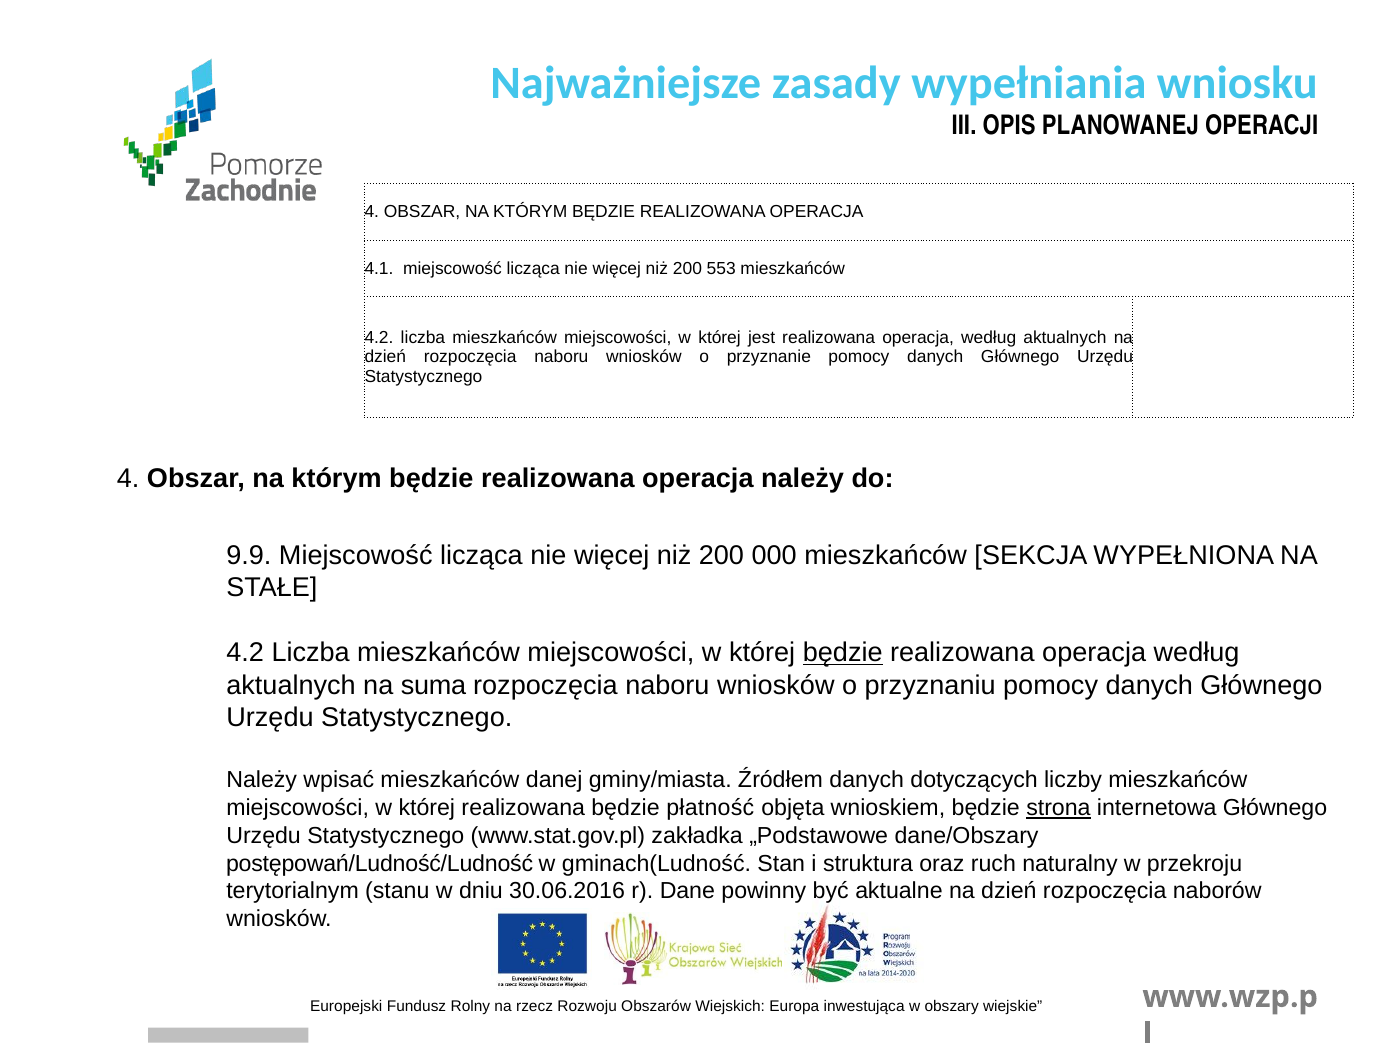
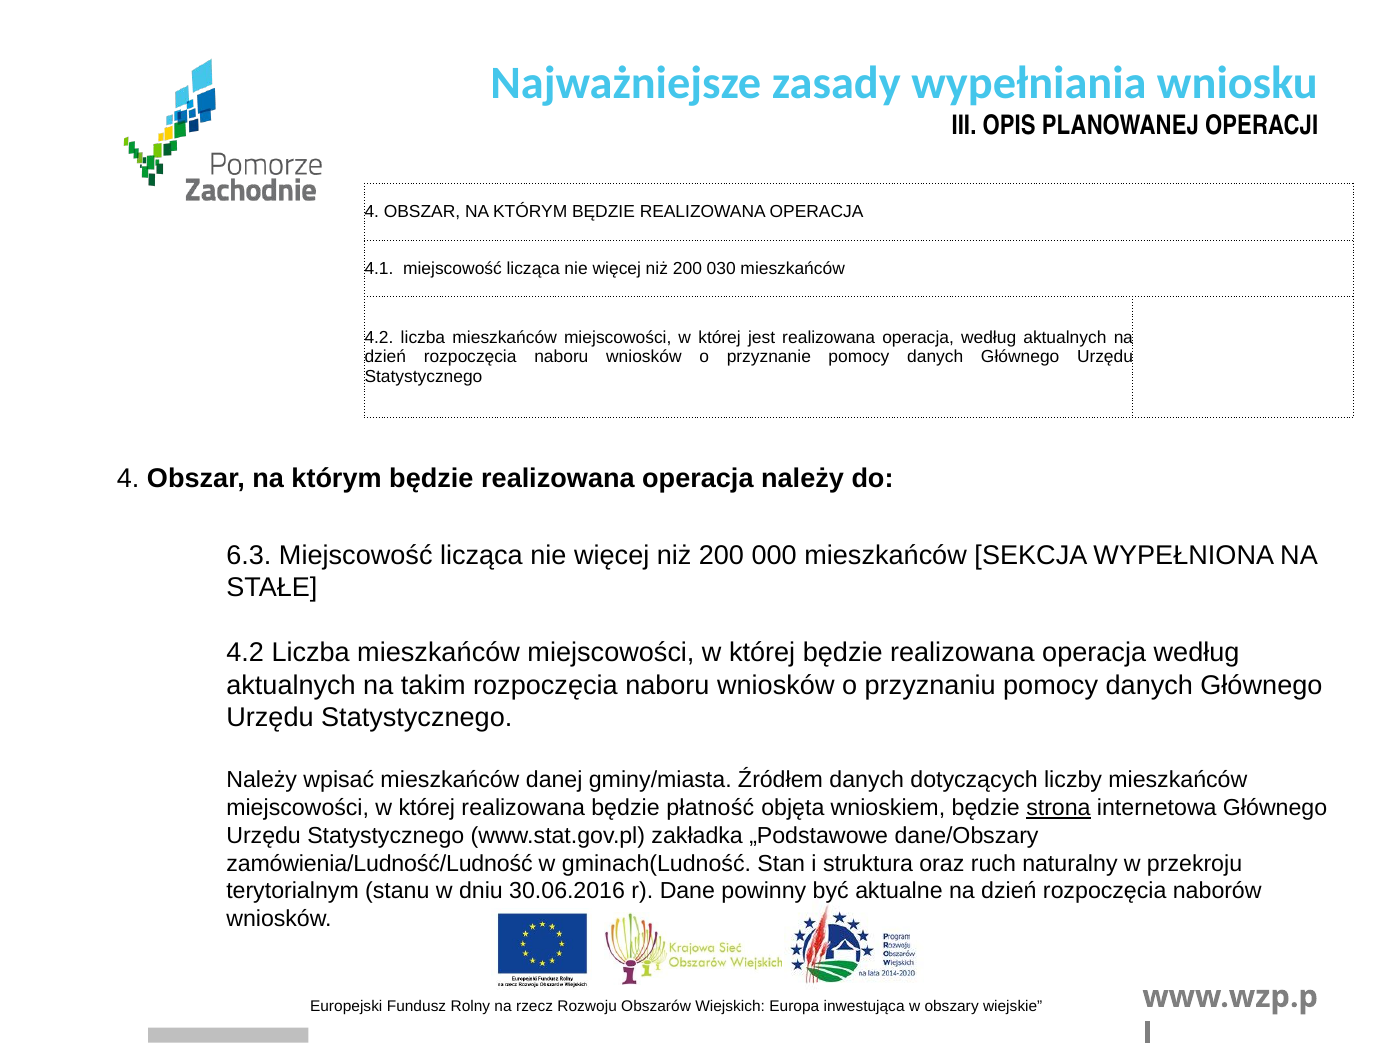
553: 553 -> 030
9.9: 9.9 -> 6.3
będzie at (843, 653) underline: present -> none
suma: suma -> takim
postępowań/Ludność/Ludność: postępowań/Ludność/Ludność -> zamówienia/Ludność/Ludność
